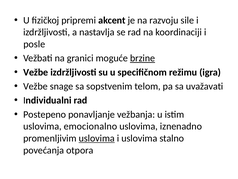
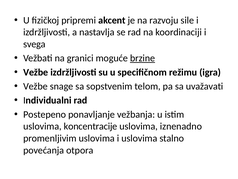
posle: posle -> svega
emocionalno: emocionalno -> koncentracije
uslovima at (97, 138) underline: present -> none
